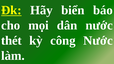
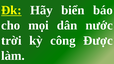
thét: thét -> trời
công Nước: Nước -> Được
